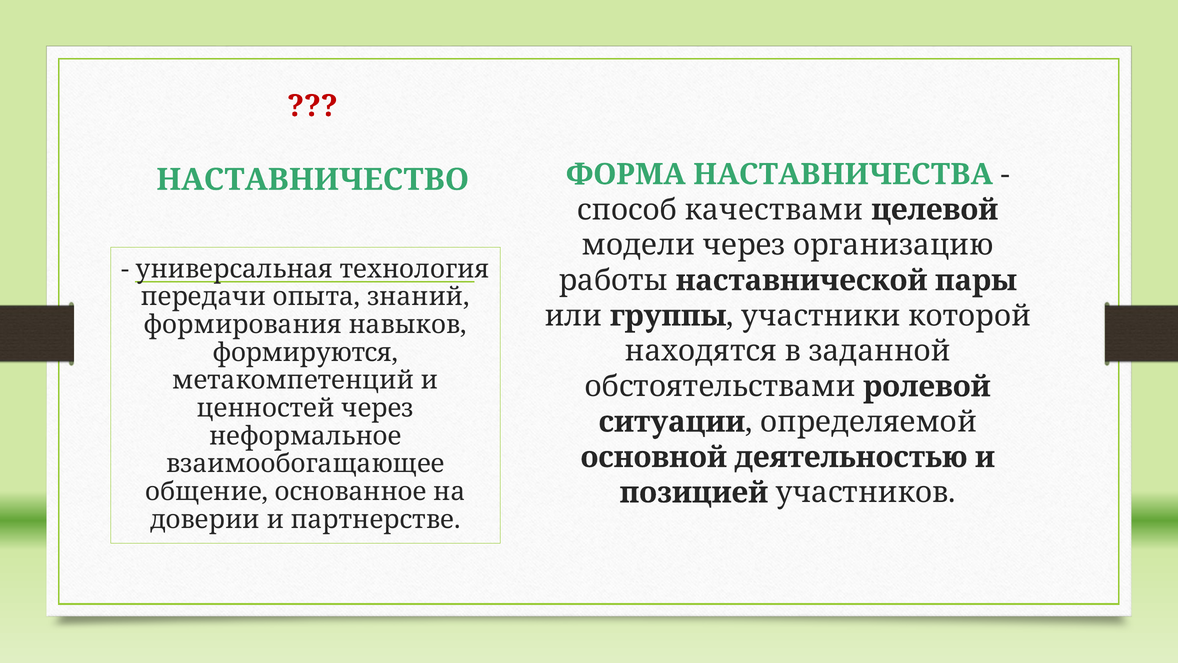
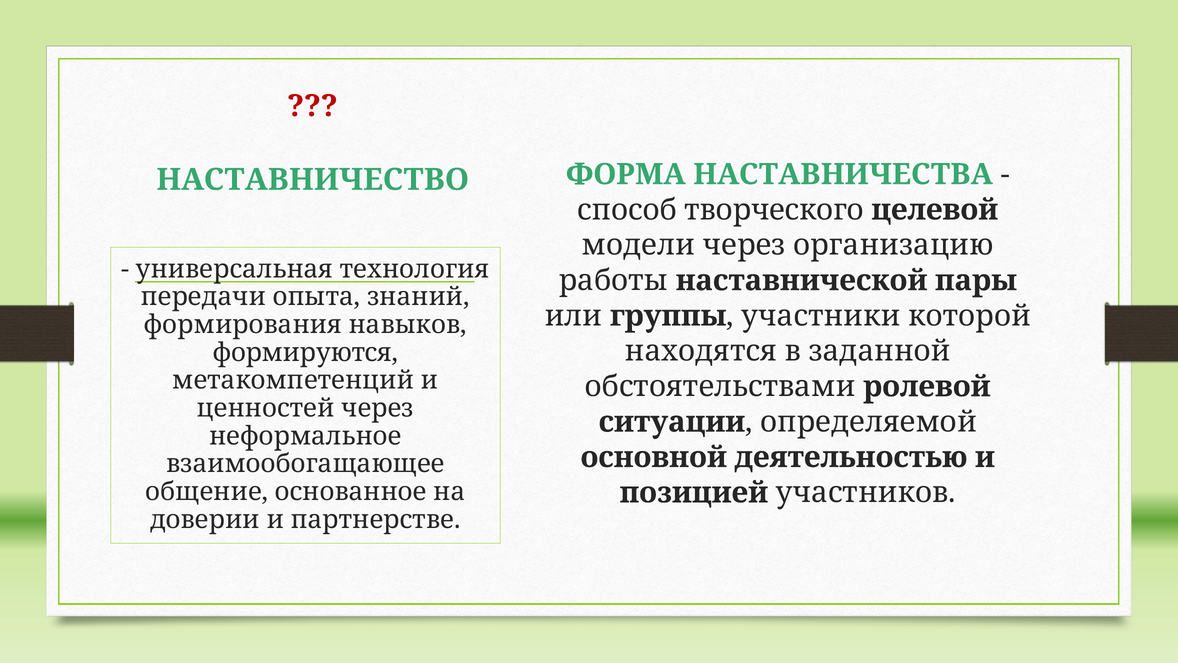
качествами: качествами -> творческого
